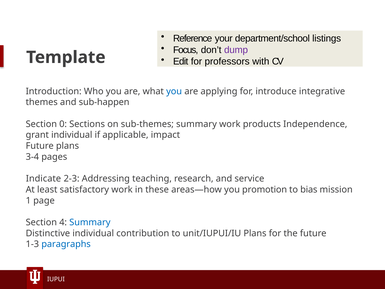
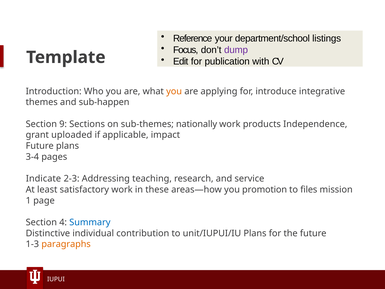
professors: professors -> publication
you at (174, 91) colour: blue -> orange
0: 0 -> 9
sub-themes summary: summary -> nationally
grant individual: individual -> uploaded
bias: bias -> files
paragraphs colour: blue -> orange
